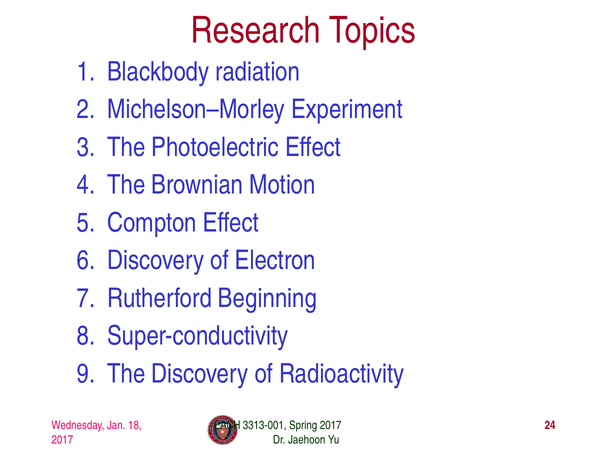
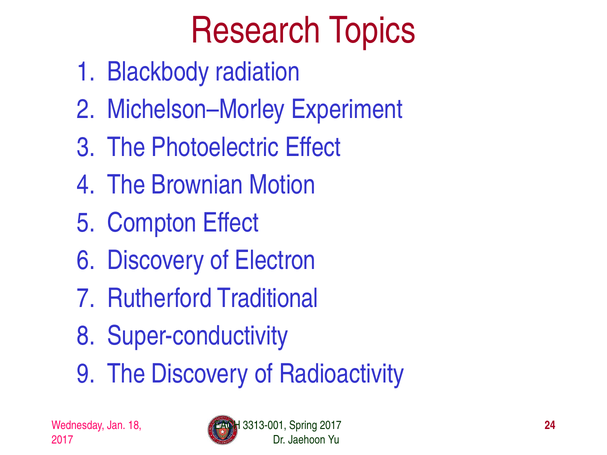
Beginning: Beginning -> Traditional
